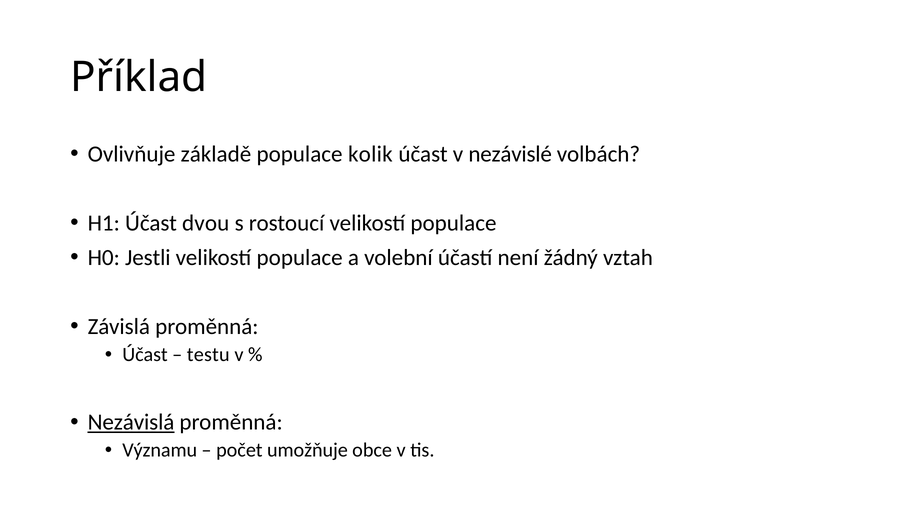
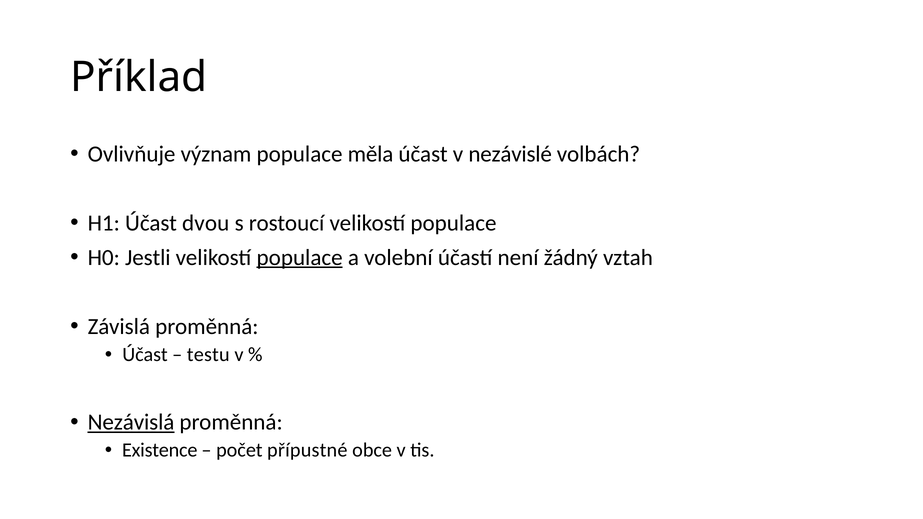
základě: základě -> význam
kolik: kolik -> měla
populace at (300, 258) underline: none -> present
Významu: Významu -> Existence
umožňuje: umožňuje -> přípustné
